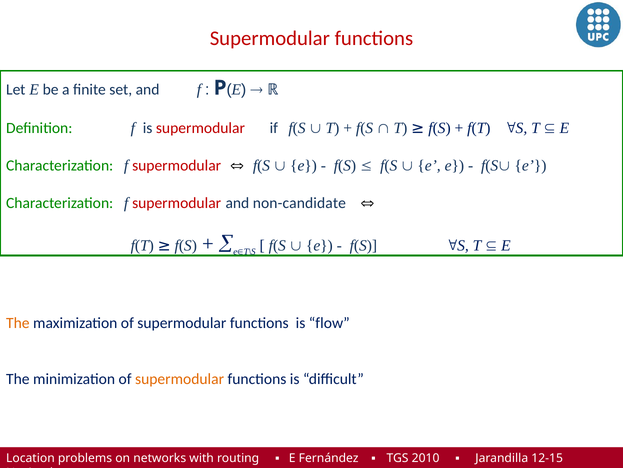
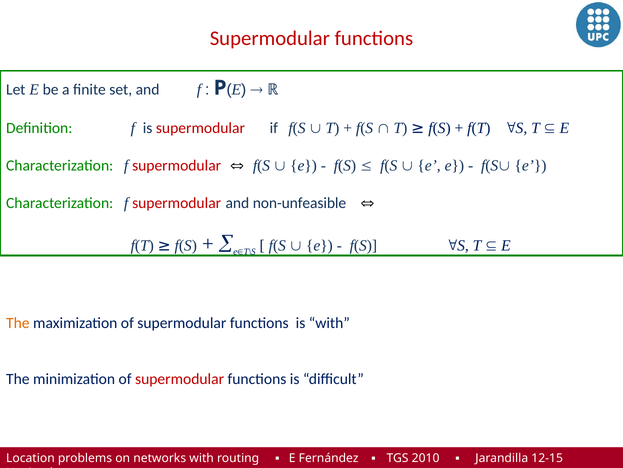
non-candidate: non-candidate -> non-unfeasible
is flow: flow -> with
supermodular at (180, 379) colour: orange -> red
